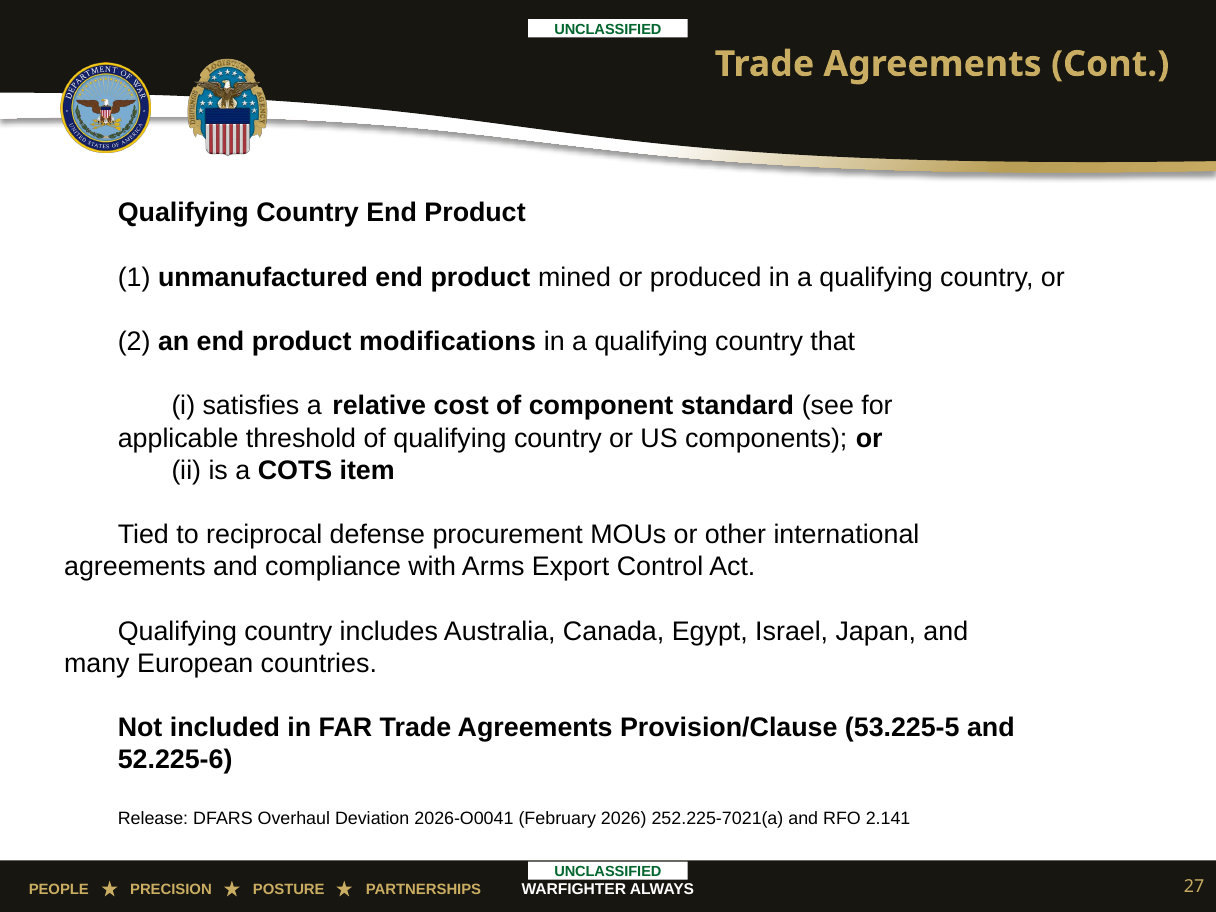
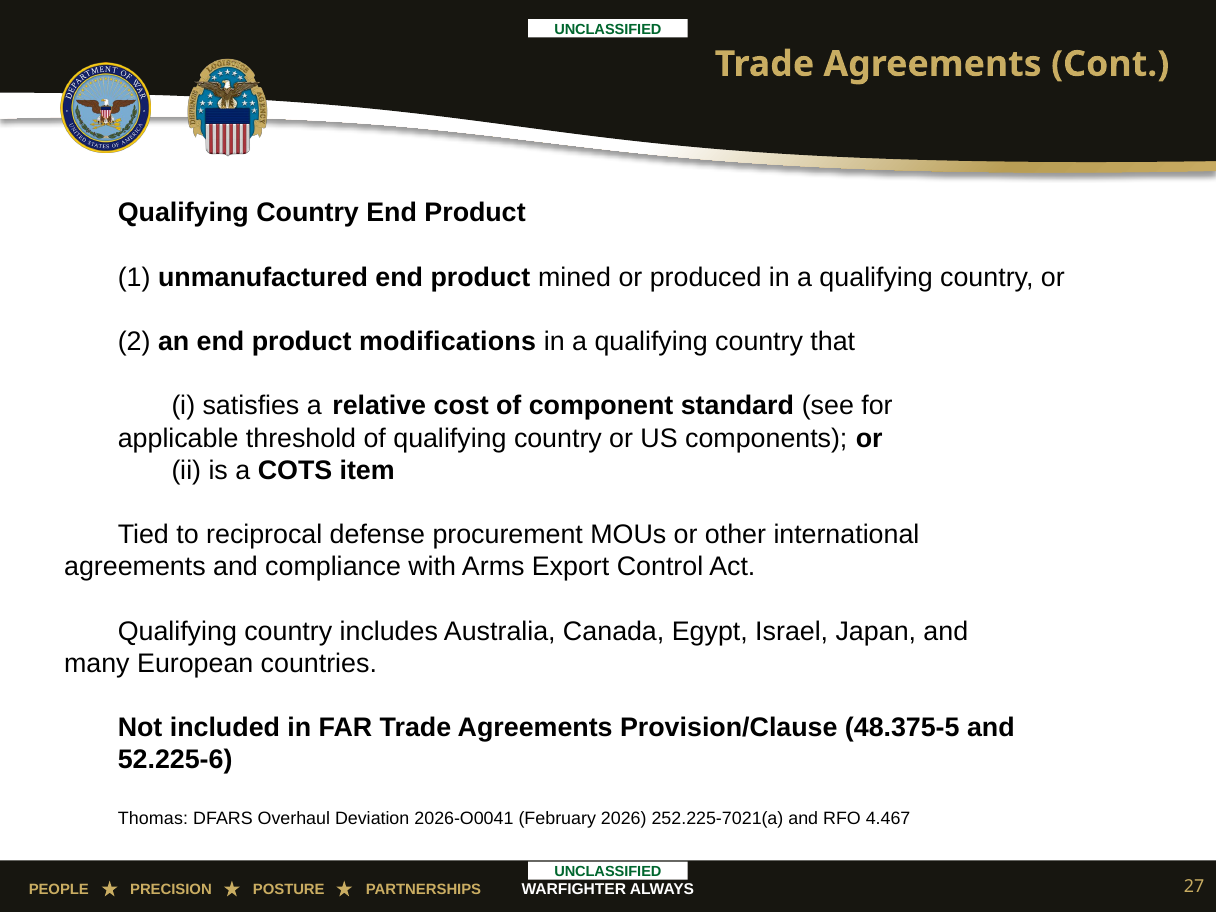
53.225-5: 53.225-5 -> 48.375-5
Release: Release -> Thomas
2.141: 2.141 -> 4.467
